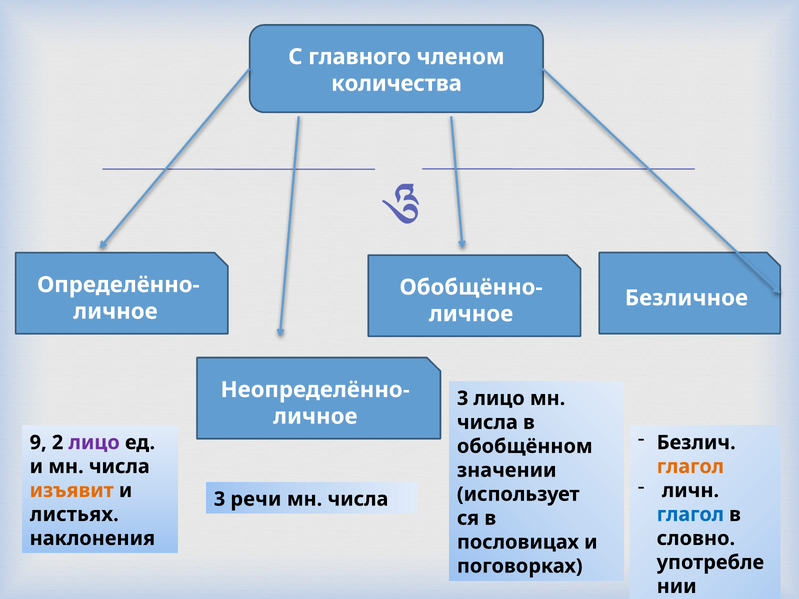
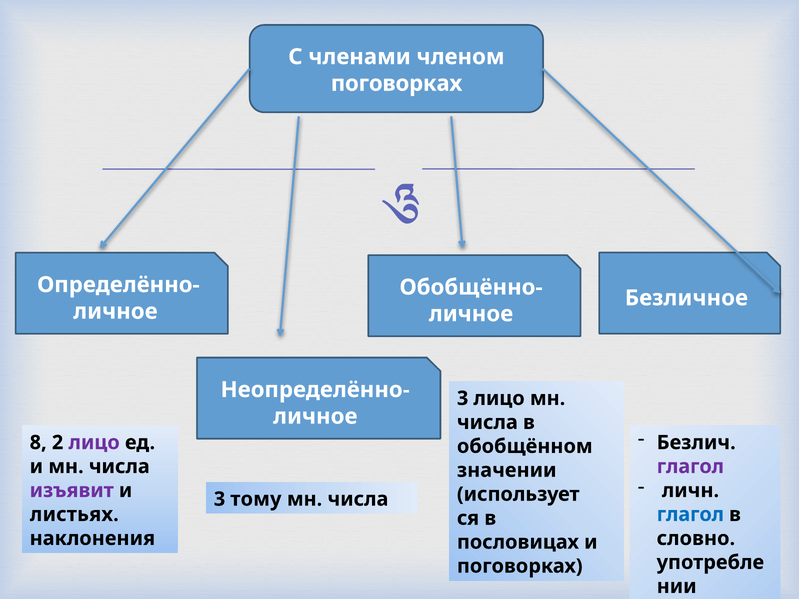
главного: главного -> членами
количества at (397, 83): количества -> поговорках
9: 9 -> 8
глагол at (690, 467) colour: orange -> purple
изъявит colour: orange -> purple
речи: речи -> тому
